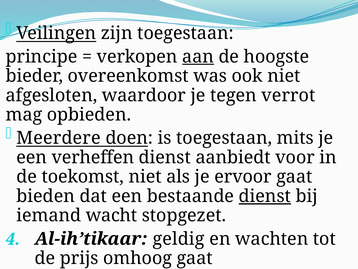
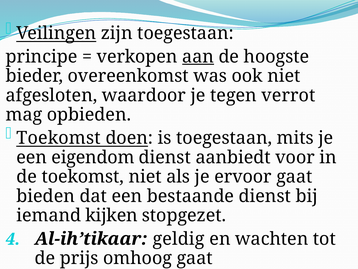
Meerdere at (59, 138): Meerdere -> Toekomst
verheffen: verheffen -> eigendom
dienst at (265, 196) underline: present -> none
wacht: wacht -> kijken
